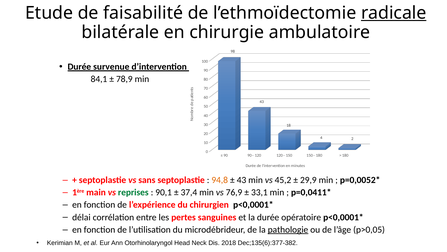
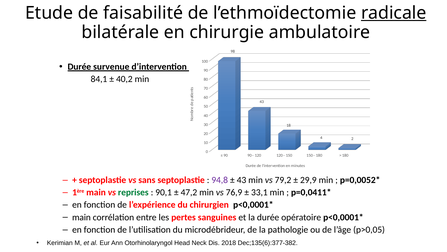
78,9: 78,9 -> 40,2
94,8 colour: orange -> purple
45,2: 45,2 -> 79,2
37,4: 37,4 -> 47,2
délai at (81, 217): délai -> main
pathologie underline: present -> none
